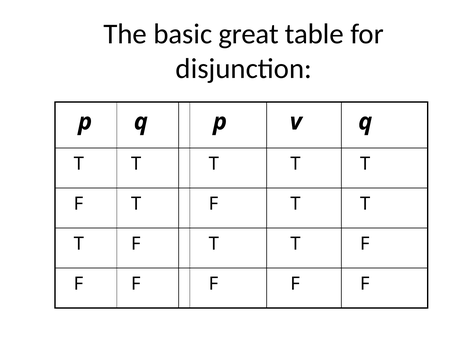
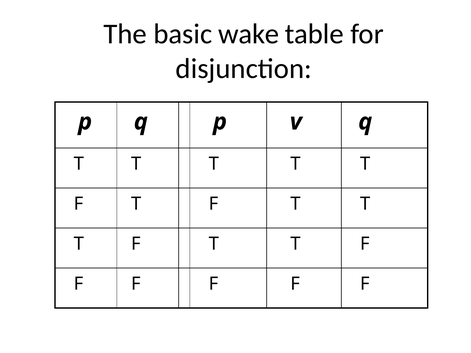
great: great -> wake
